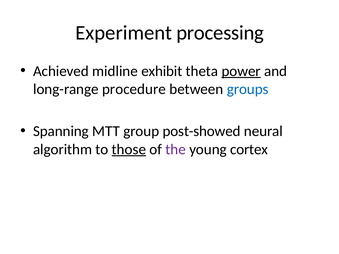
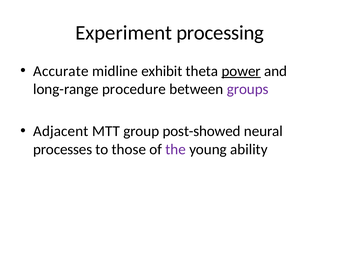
Achieved: Achieved -> Accurate
groups colour: blue -> purple
Spanning: Spanning -> Adjacent
algorithm: algorithm -> processes
those underline: present -> none
cortex: cortex -> ability
